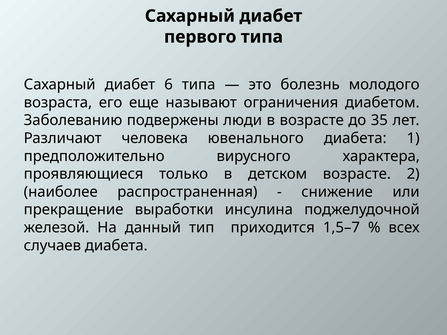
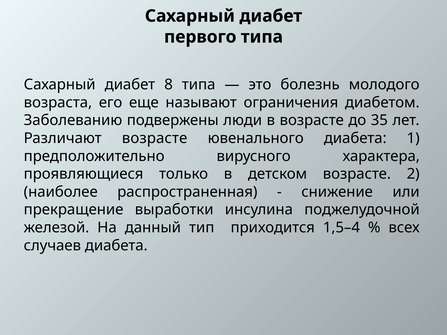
6: 6 -> 8
Различают человека: человека -> возрасте
1,5–7: 1,5–7 -> 1,5–4
